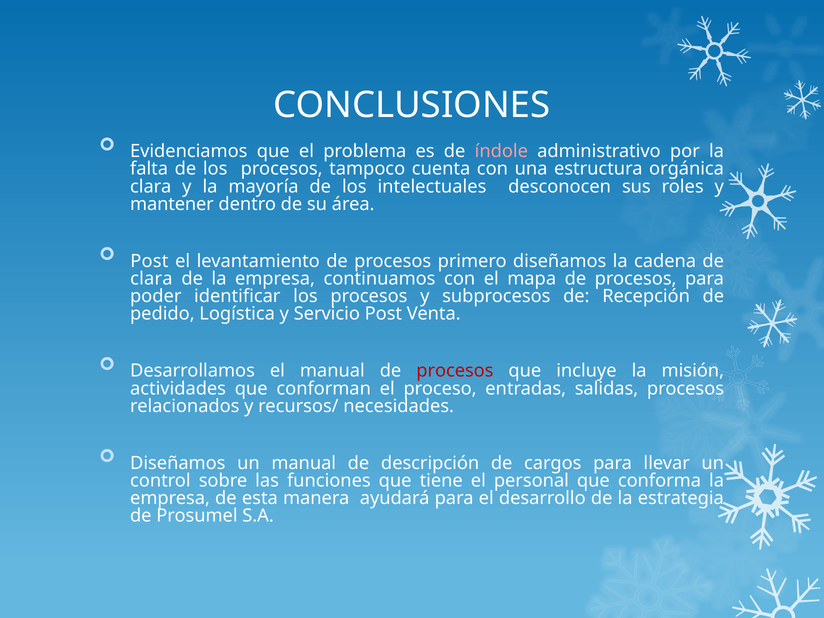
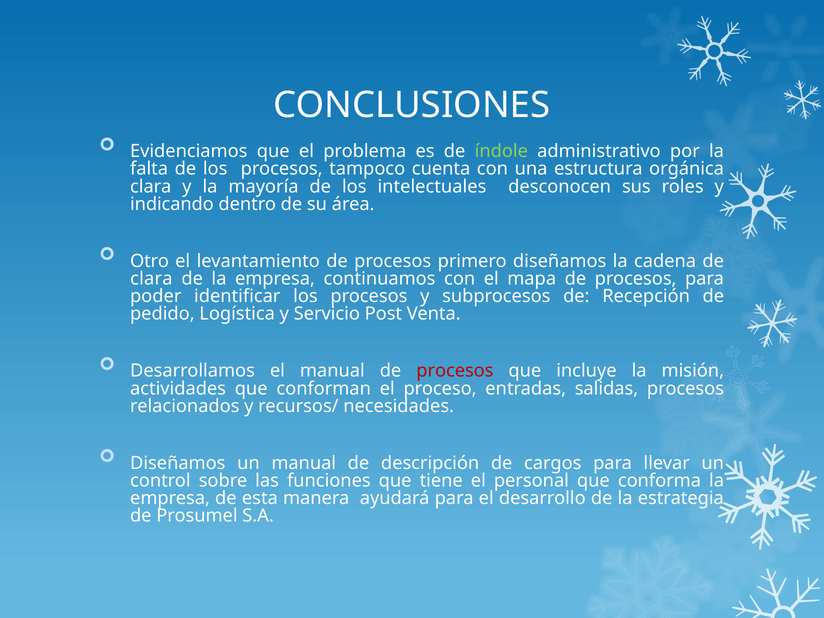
índole colour: pink -> light green
mantener: mantener -> indicando
Post at (149, 261): Post -> Otro
